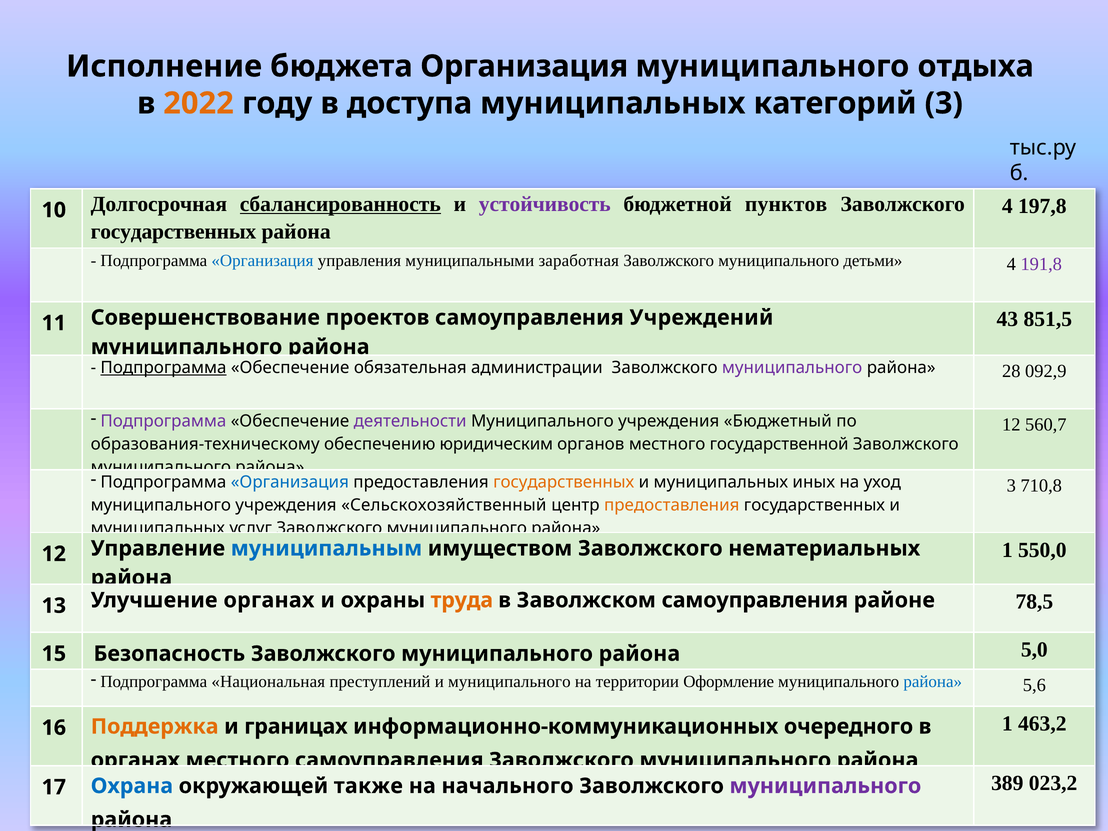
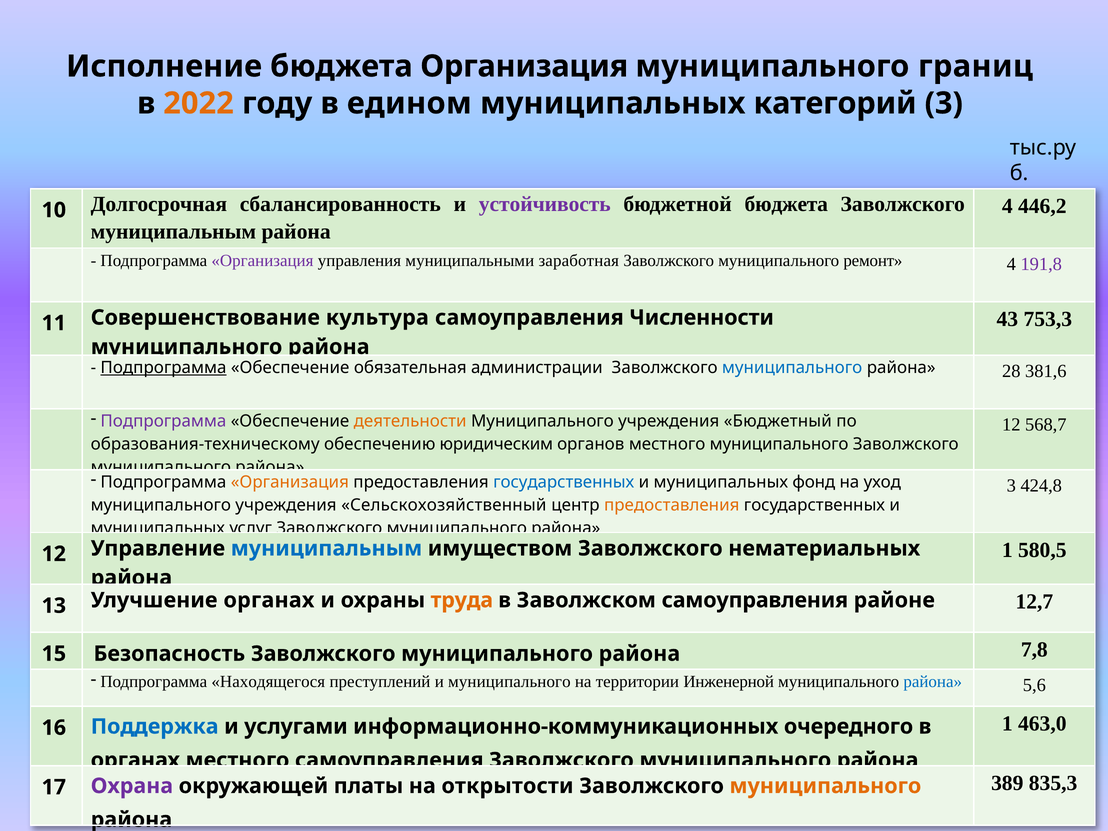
отдыха: отдыха -> границ
доступа: доступа -> едином
сбалансированность underline: present -> none
бюджетной пунктов: пунктов -> бюджета
197,8: 197,8 -> 446,2
государственных at (173, 232): государственных -> муниципальным
Организация at (262, 260) colour: blue -> purple
детьми: детьми -> ремонт
851,5: 851,5 -> 753,3
проектов: проектов -> культура
Учреждений: Учреждений -> Численности
муниципального at (792, 368) colour: purple -> blue
092,9: 092,9 -> 381,6
деятельности colour: purple -> orange
560,7: 560,7 -> 568,7
местного государственной: государственной -> муниципального
Организация at (290, 482) colour: blue -> orange
государственных at (564, 482) colour: orange -> blue
иных: иных -> фонд
710,8: 710,8 -> 424,8
550,0: 550,0 -> 580,5
78,5: 78,5 -> 12,7
5,0: 5,0 -> 7,8
Национальная: Национальная -> Находящегося
Оформление: Оформление -> Инженерной
463,2: 463,2 -> 463,0
Поддержка colour: orange -> blue
границах: границах -> услугами
023,2: 023,2 -> 835,3
Охрана colour: blue -> purple
также: также -> платы
начального: начального -> открытости
муниципального at (825, 786) colour: purple -> orange
